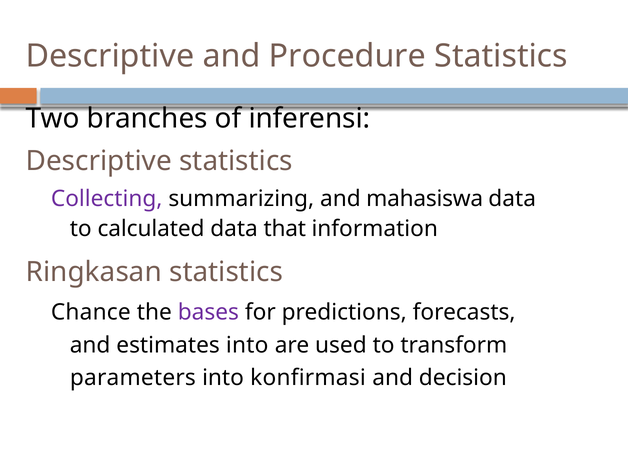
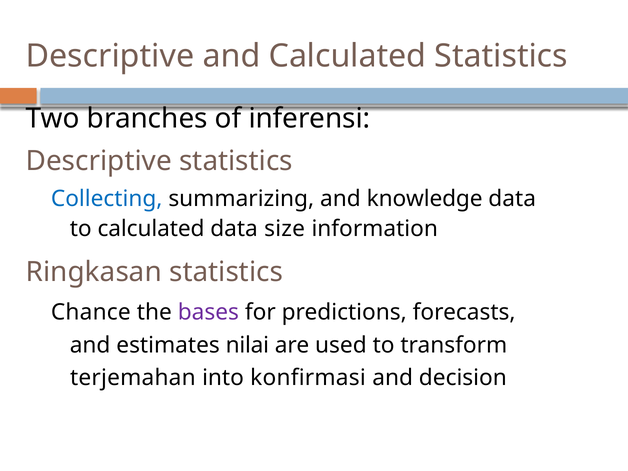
and Procedure: Procedure -> Calculated
Collecting colour: purple -> blue
mahasiswa: mahasiswa -> knowledge
that: that -> size
estimates into: into -> nilai
parameters: parameters -> terjemahan
